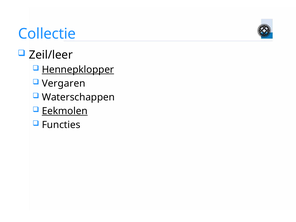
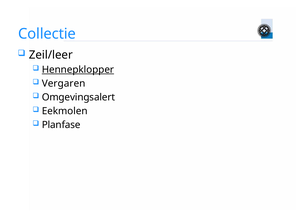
Waterschappen: Waterschappen -> Omgevingsalert
Eekmolen underline: present -> none
Functies: Functies -> Planfase
